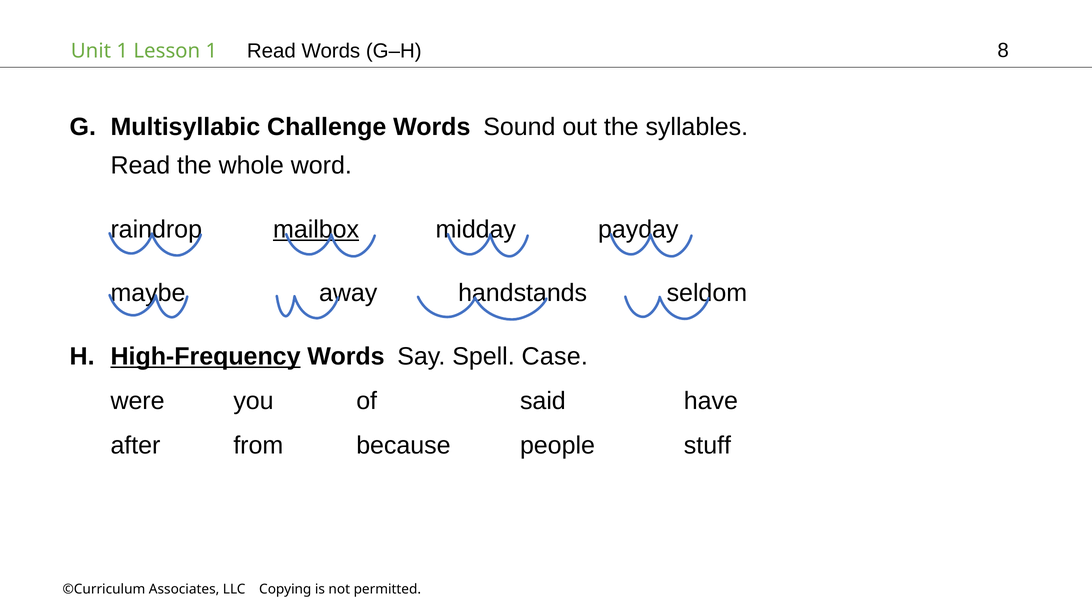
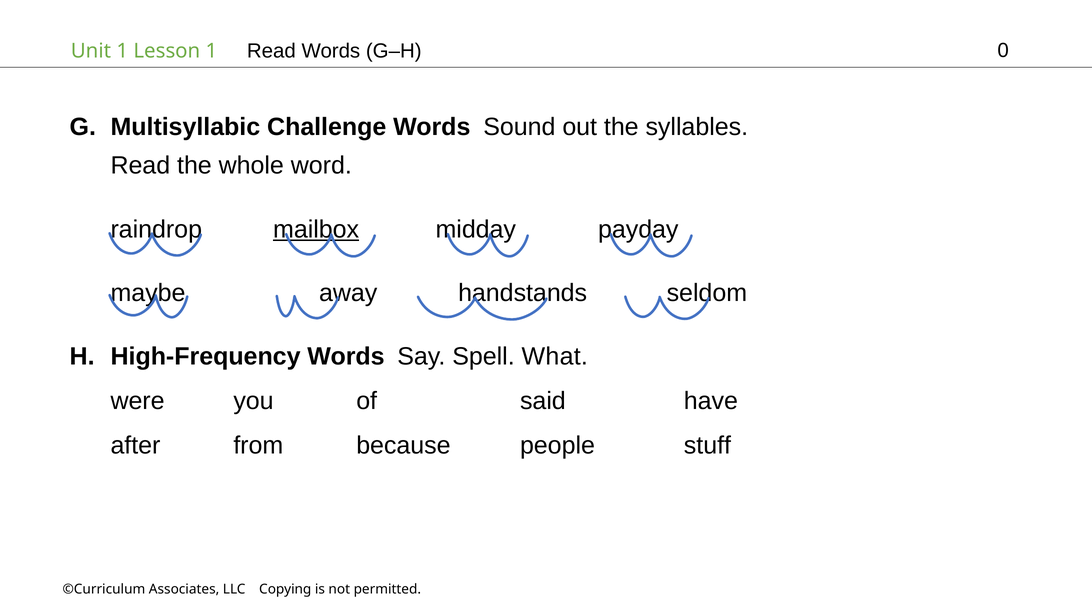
8: 8 -> 0
High-Frequency underline: present -> none
Case: Case -> What
